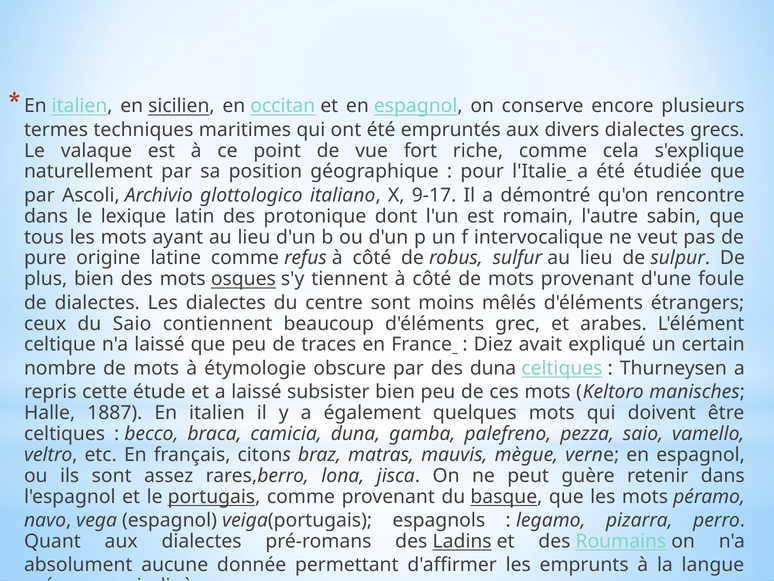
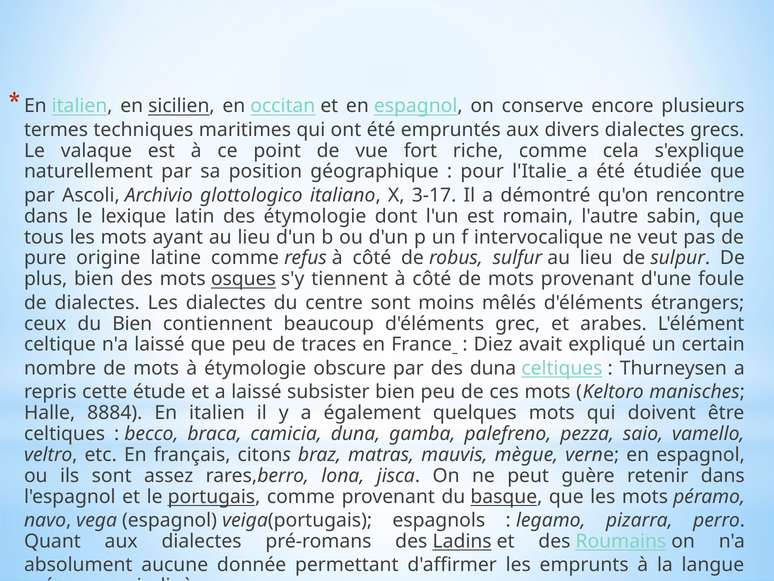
9-17: 9-17 -> 3-17
des protonique: protonique -> étymologie
du Saio: Saio -> Bien
1887: 1887 -> 8884
